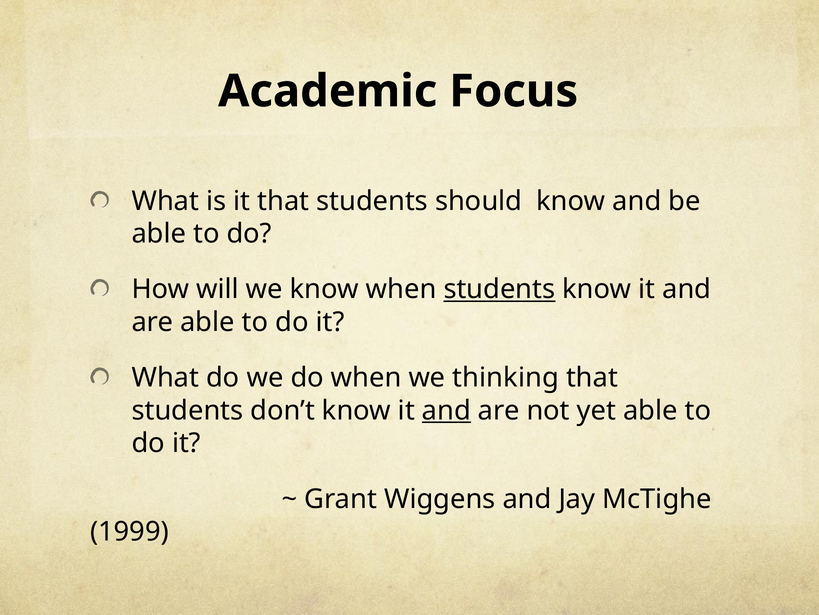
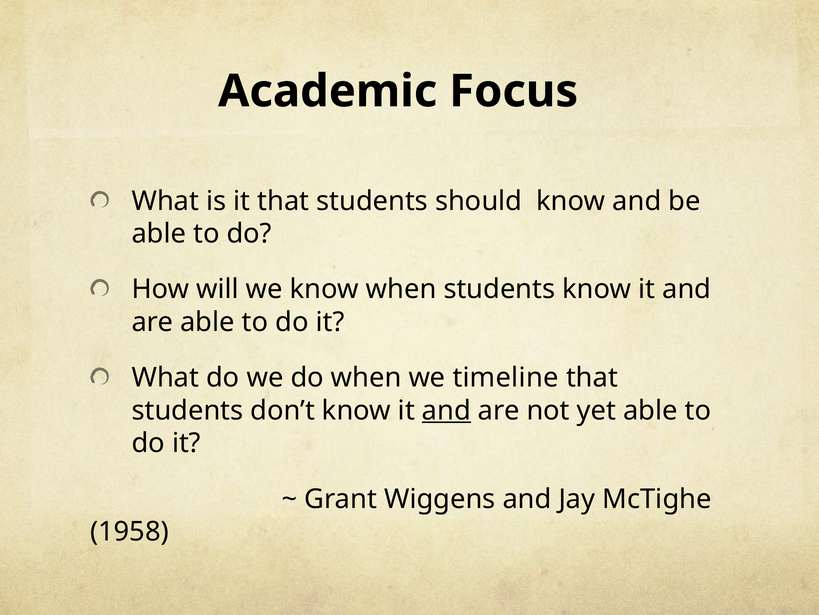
students at (499, 289) underline: present -> none
thinking: thinking -> timeline
1999: 1999 -> 1958
